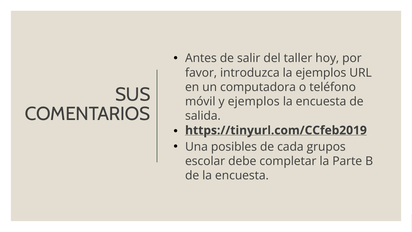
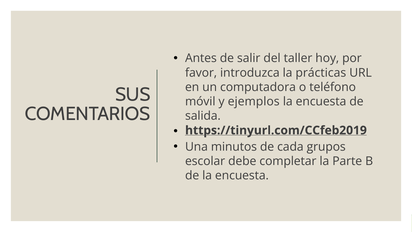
la ejemplos: ejemplos -> prácticas
posibles: posibles -> minutos
